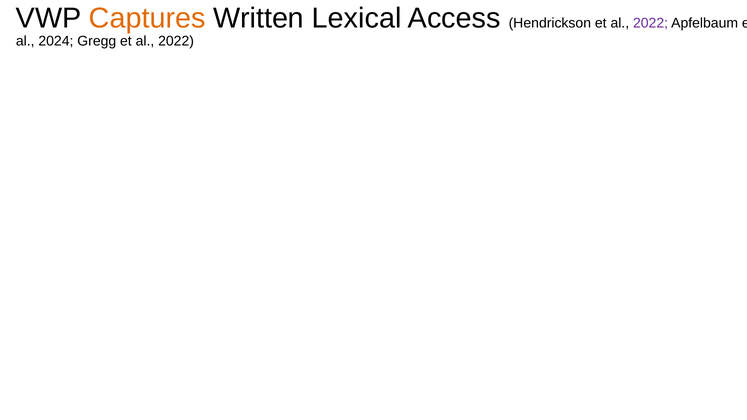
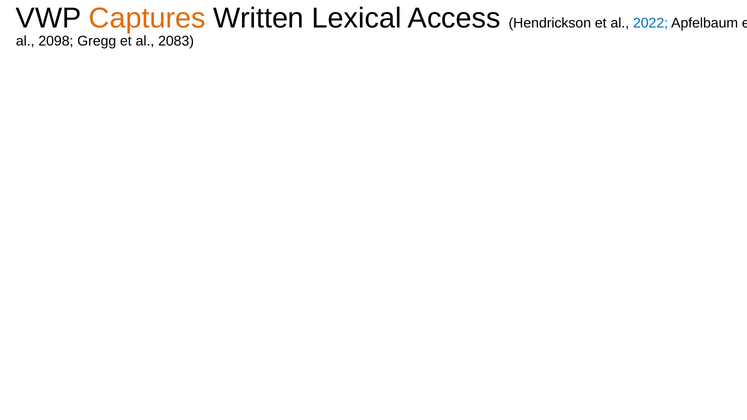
2022 at (651, 23) colour: purple -> blue
2024: 2024 -> 2098
Gregg et al 2022: 2022 -> 2083
